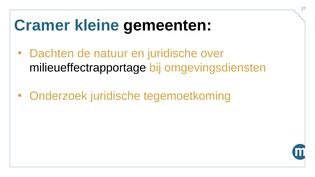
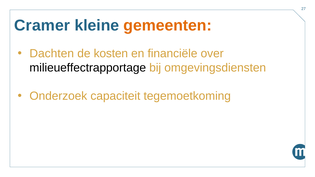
gemeenten colour: black -> orange
natuur: natuur -> kosten
en juridische: juridische -> financiële
Onderzoek juridische: juridische -> capaciteit
